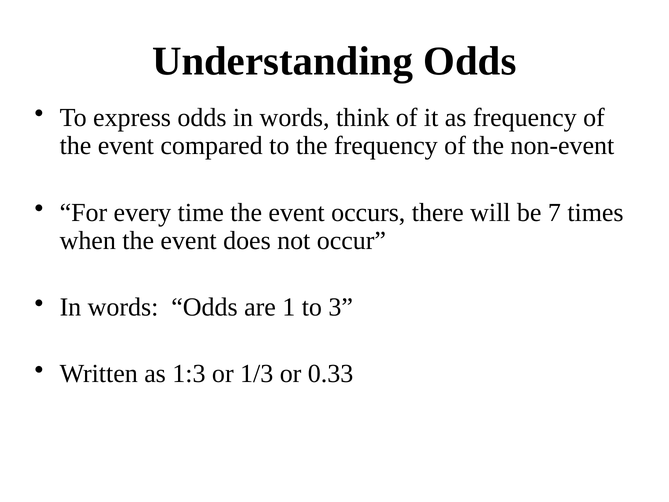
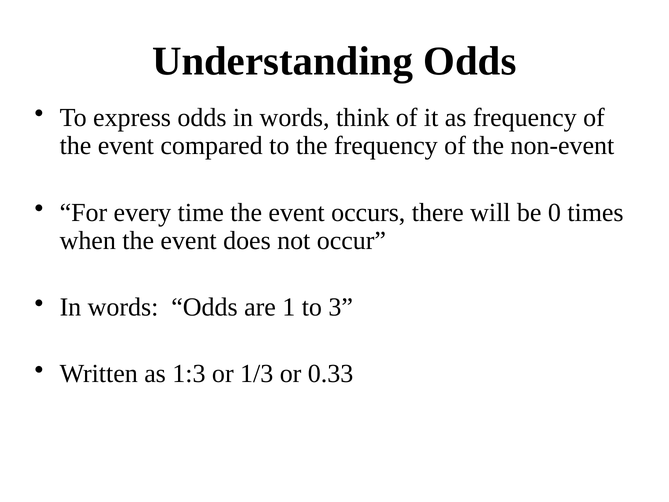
7: 7 -> 0
